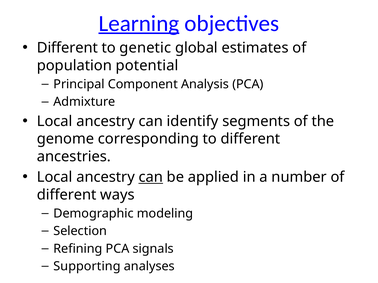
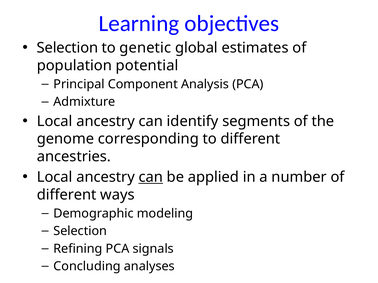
Learning underline: present -> none
Different at (67, 48): Different -> Selection
Supporting: Supporting -> Concluding
